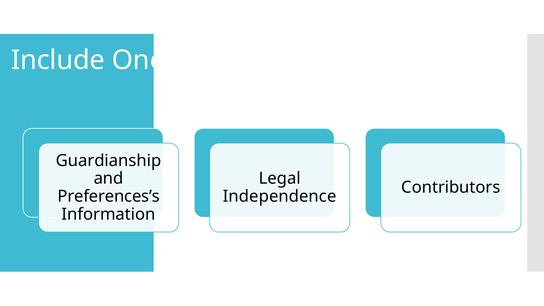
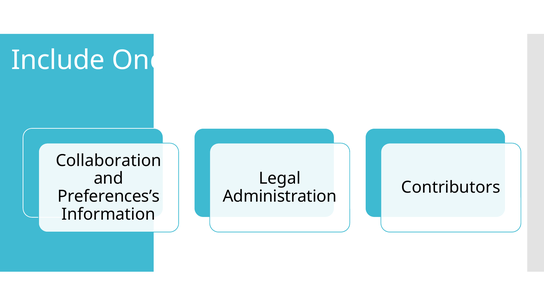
Guardianship: Guardianship -> Collaboration
Independence: Independence -> Administration
